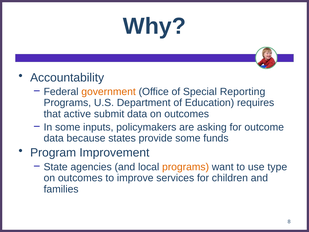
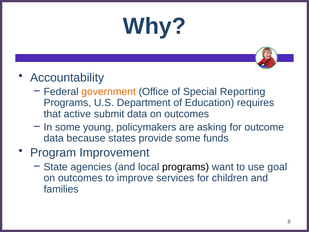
inputs: inputs -> young
programs at (186, 167) colour: orange -> black
type: type -> goal
